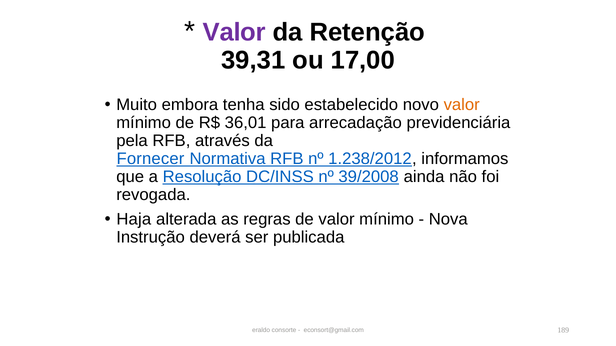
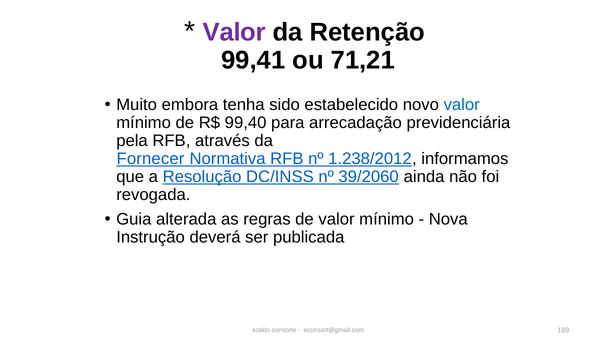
39,31: 39,31 -> 99,41
17,00: 17,00 -> 71,21
valor at (462, 105) colour: orange -> blue
36,01: 36,01 -> 99,40
39/2008: 39/2008 -> 39/2060
Haja: Haja -> Guia
